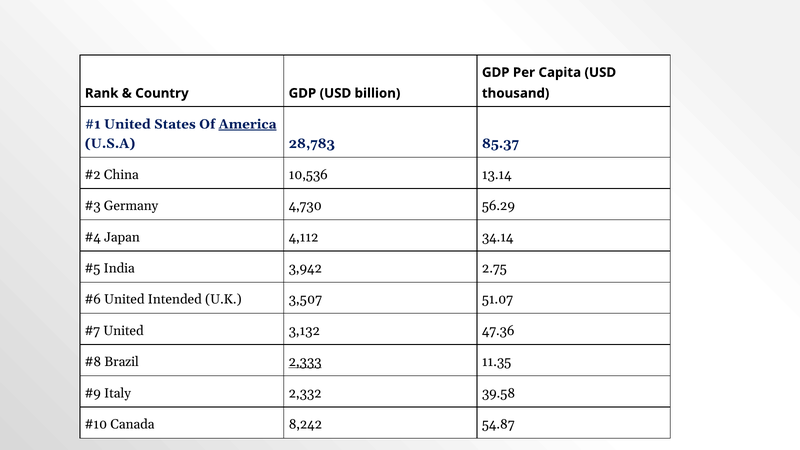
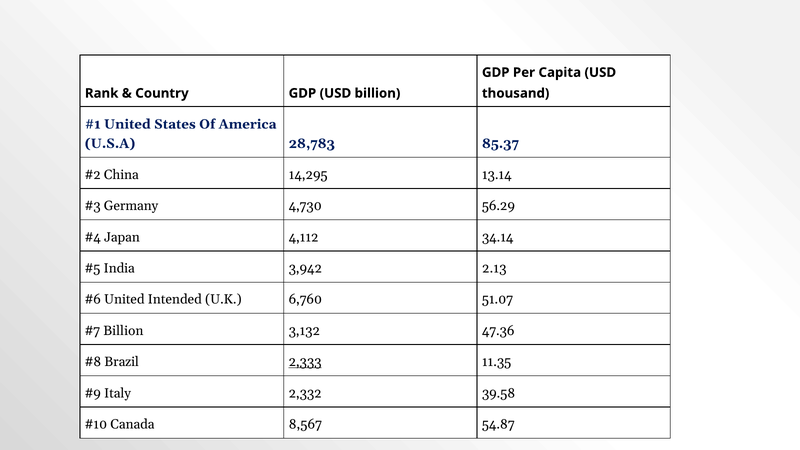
America underline: present -> none
10,536: 10,536 -> 14,295
2.75: 2.75 -> 2.13
3,507: 3,507 -> 6,760
United at (123, 331): United -> Billion
8,242: 8,242 -> 8,567
